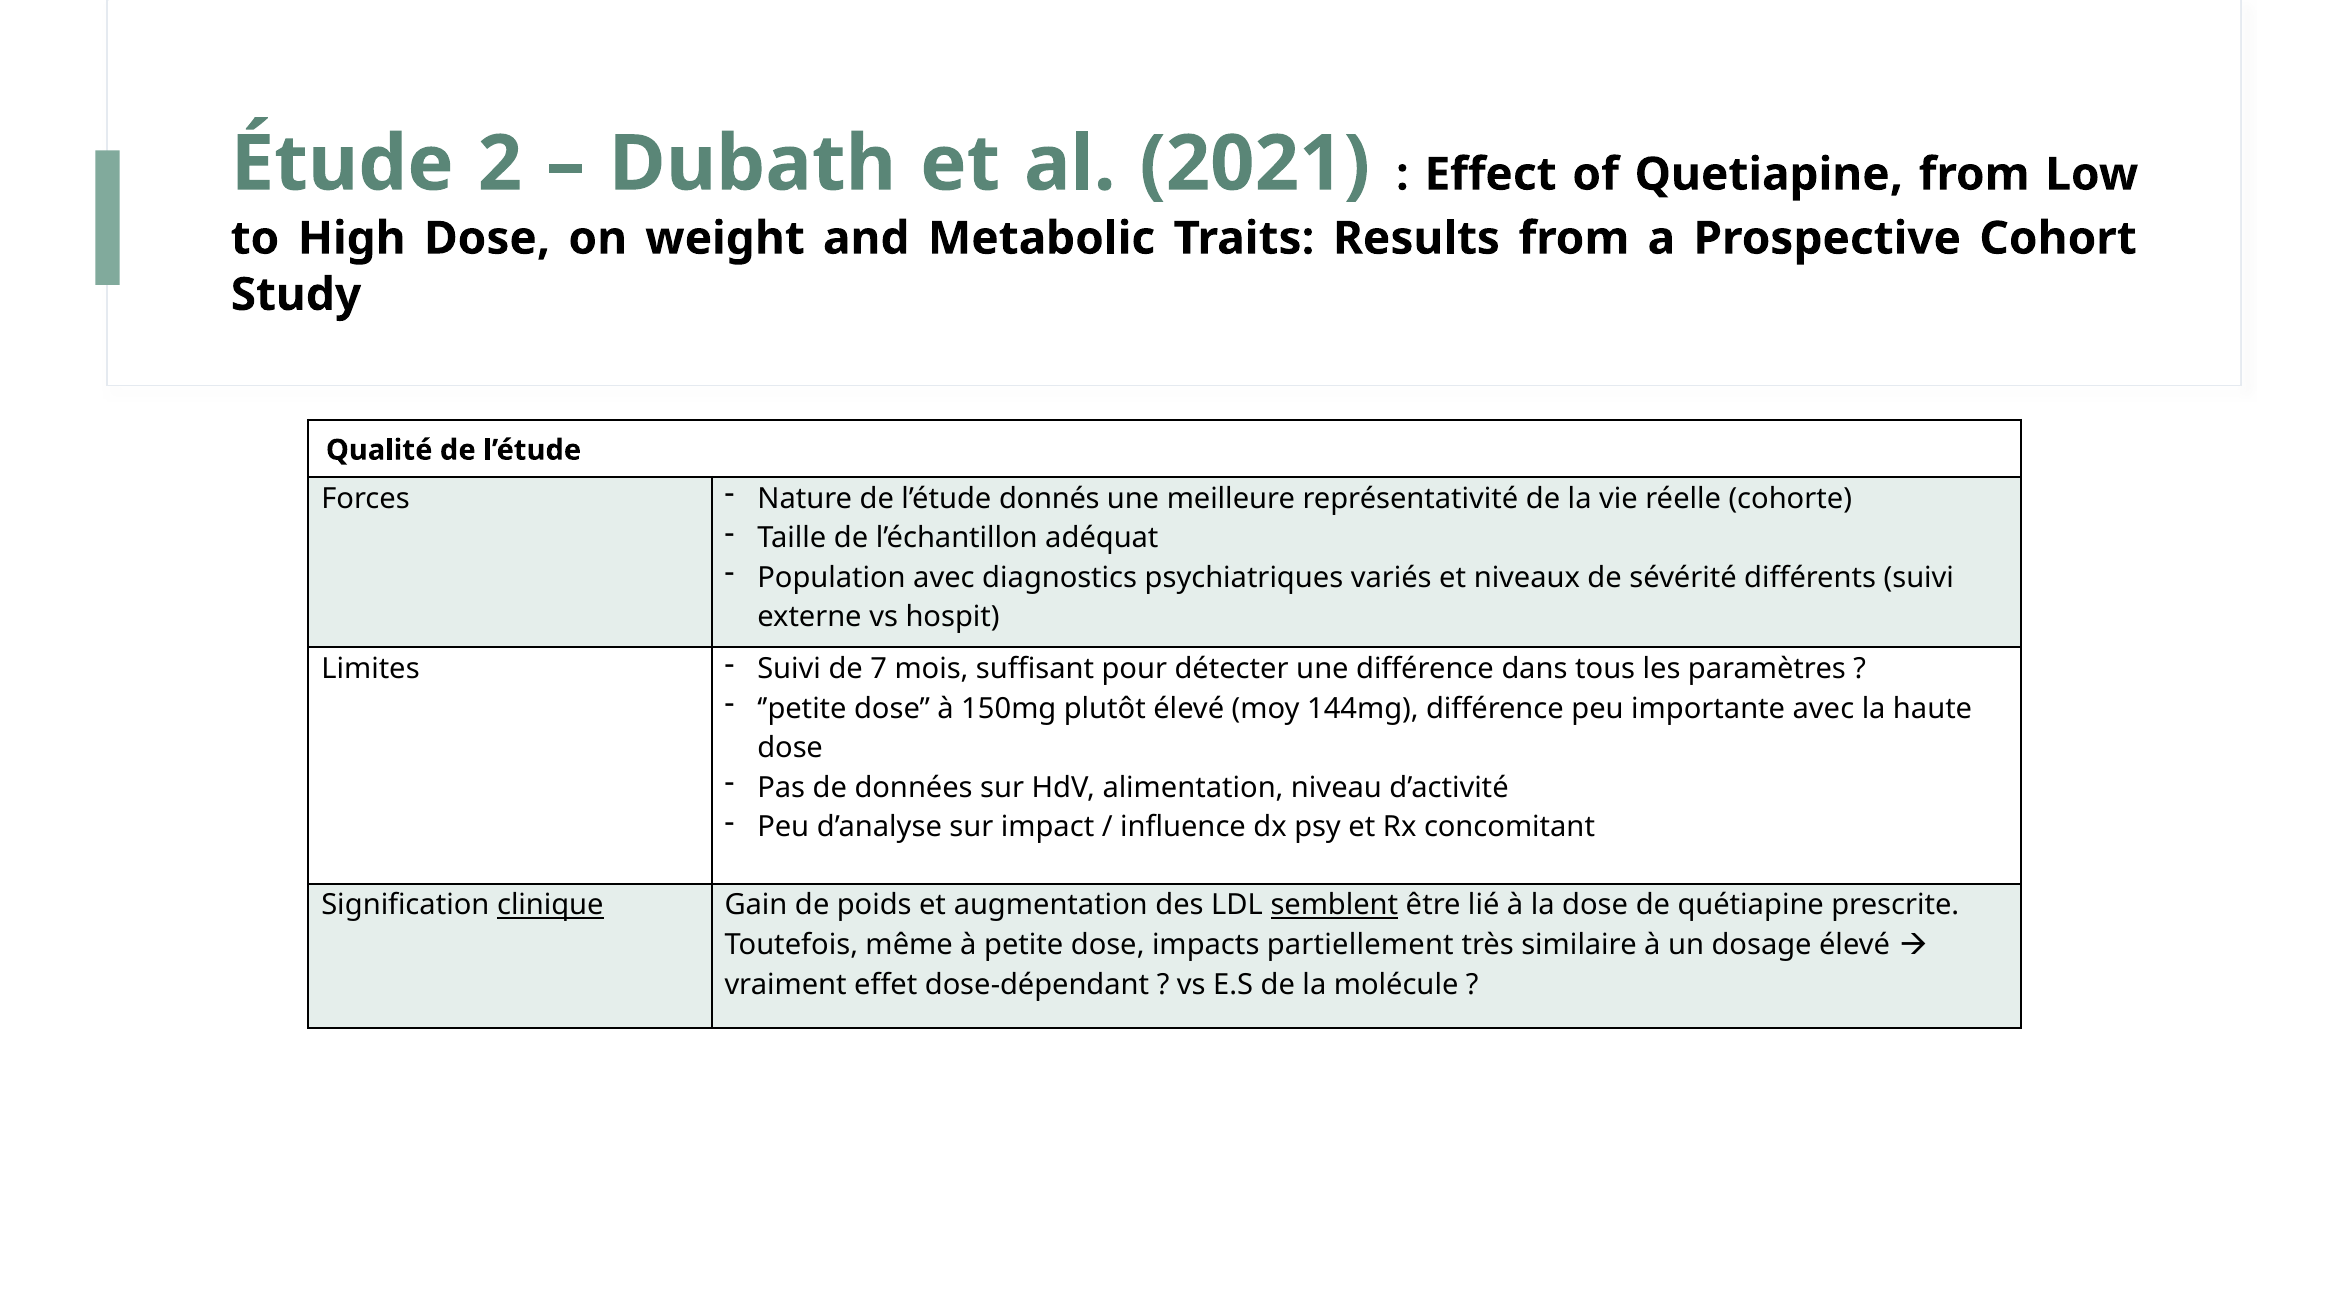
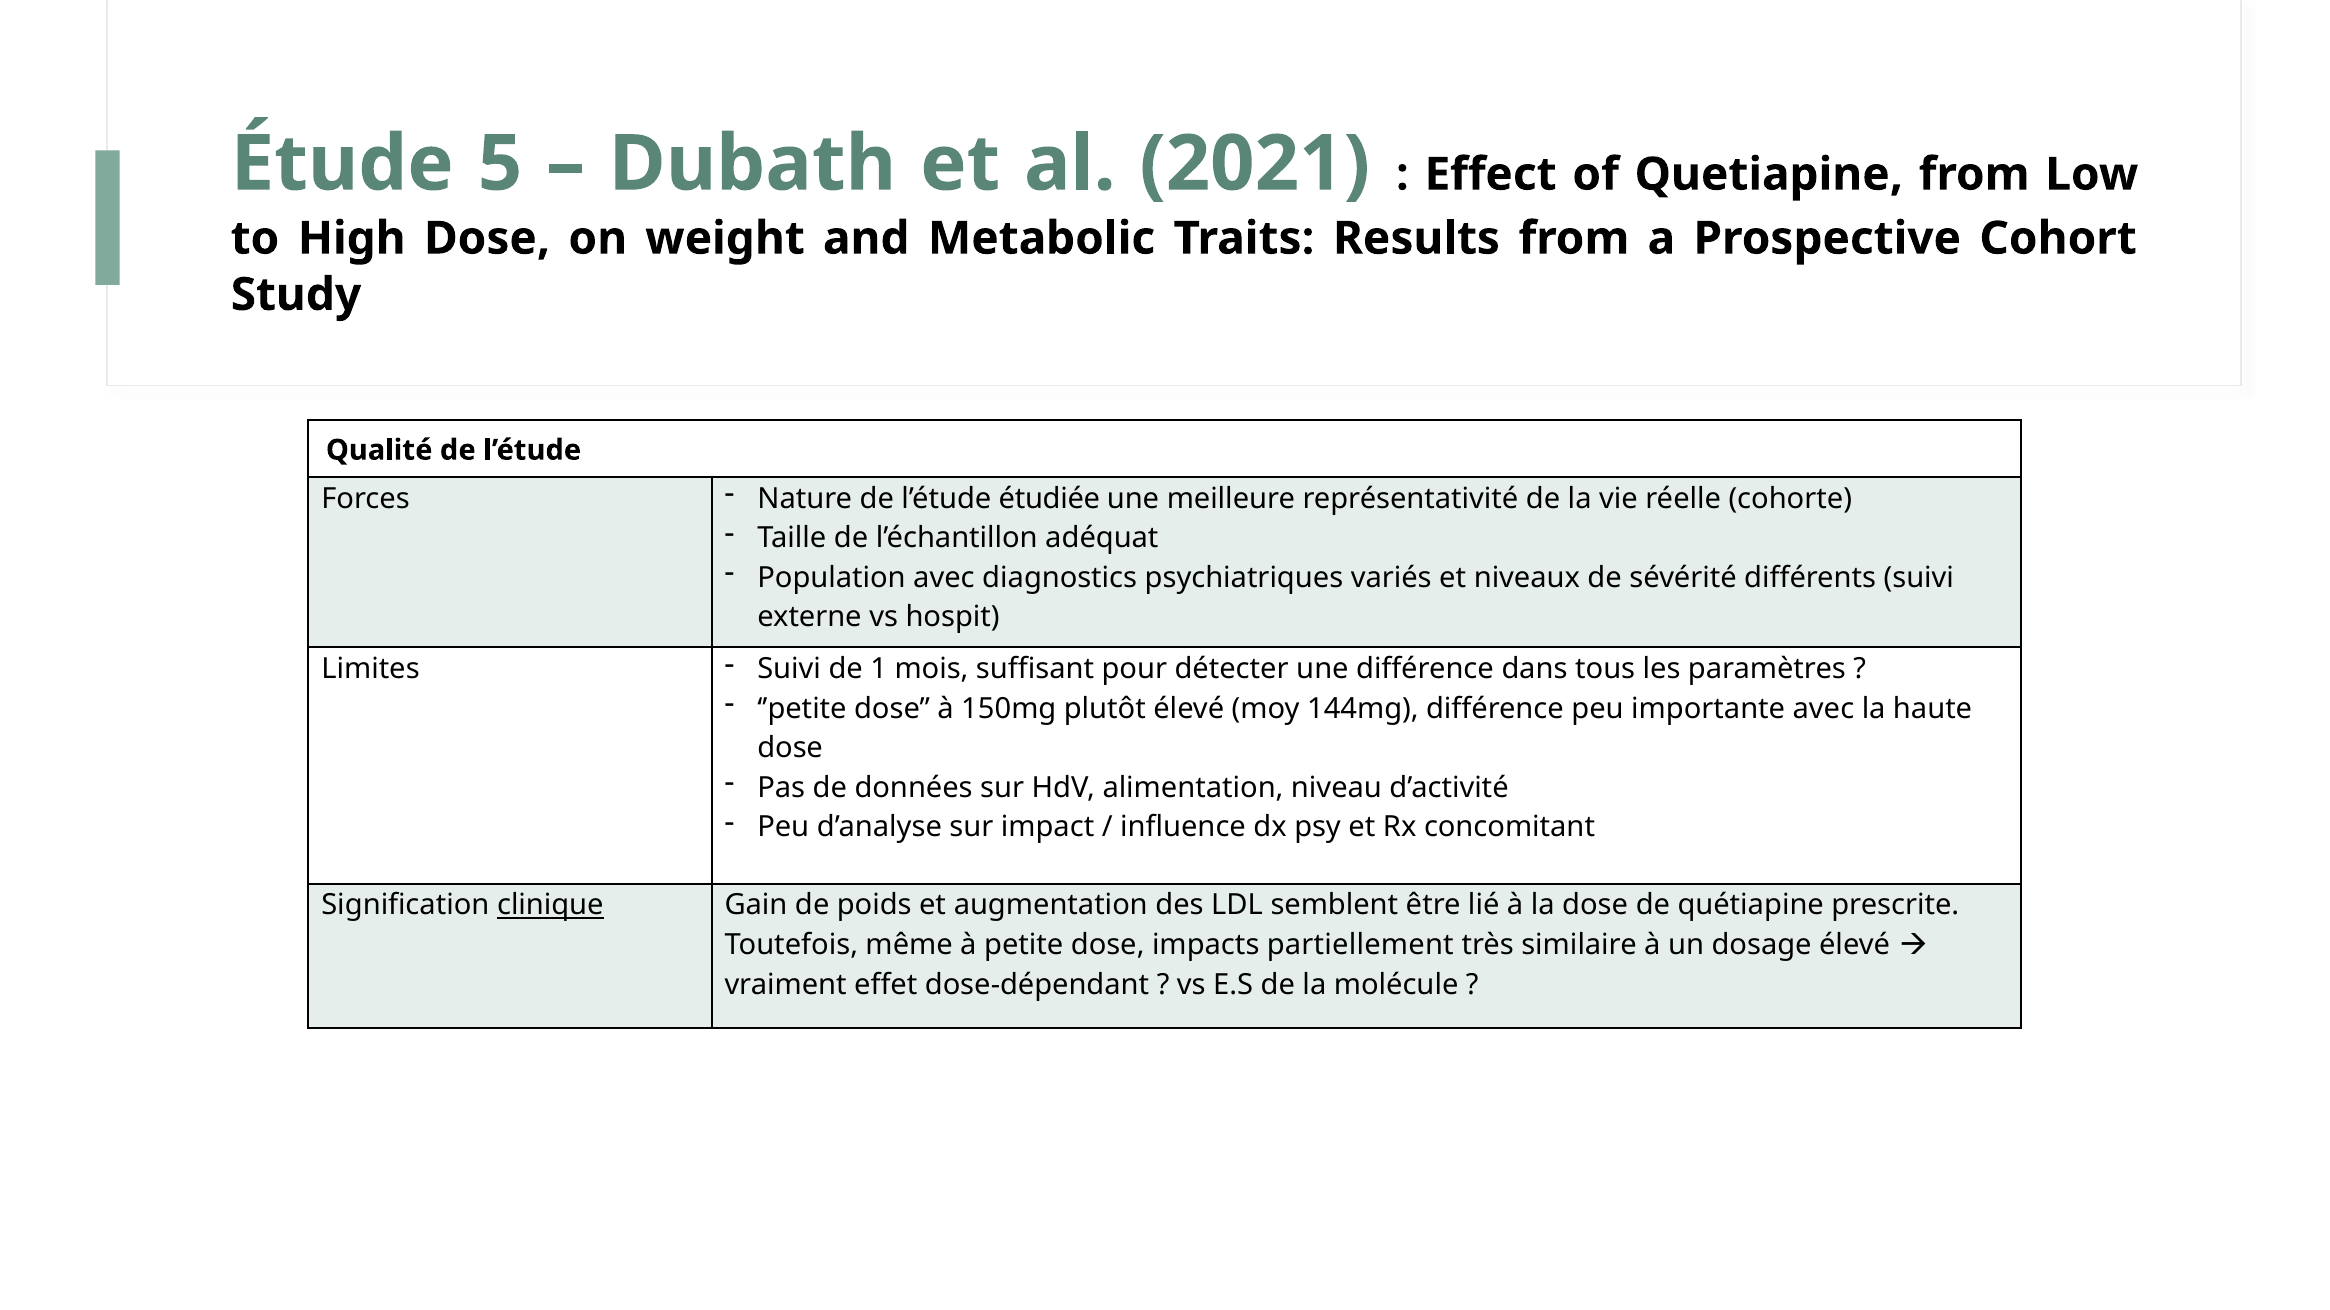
2: 2 -> 5
donnés: donnés -> étudiée
7: 7 -> 1
semblent underline: present -> none
